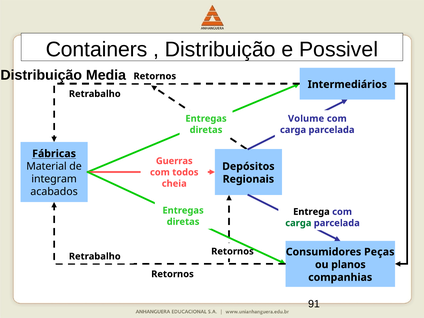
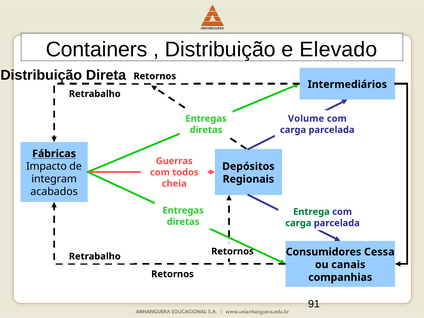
Possivel: Possivel -> Elevado
Media: Media -> Direta
Material: Material -> Impacto
Entrega colour: black -> green
Peças: Peças -> Cessa
planos: planos -> canais
